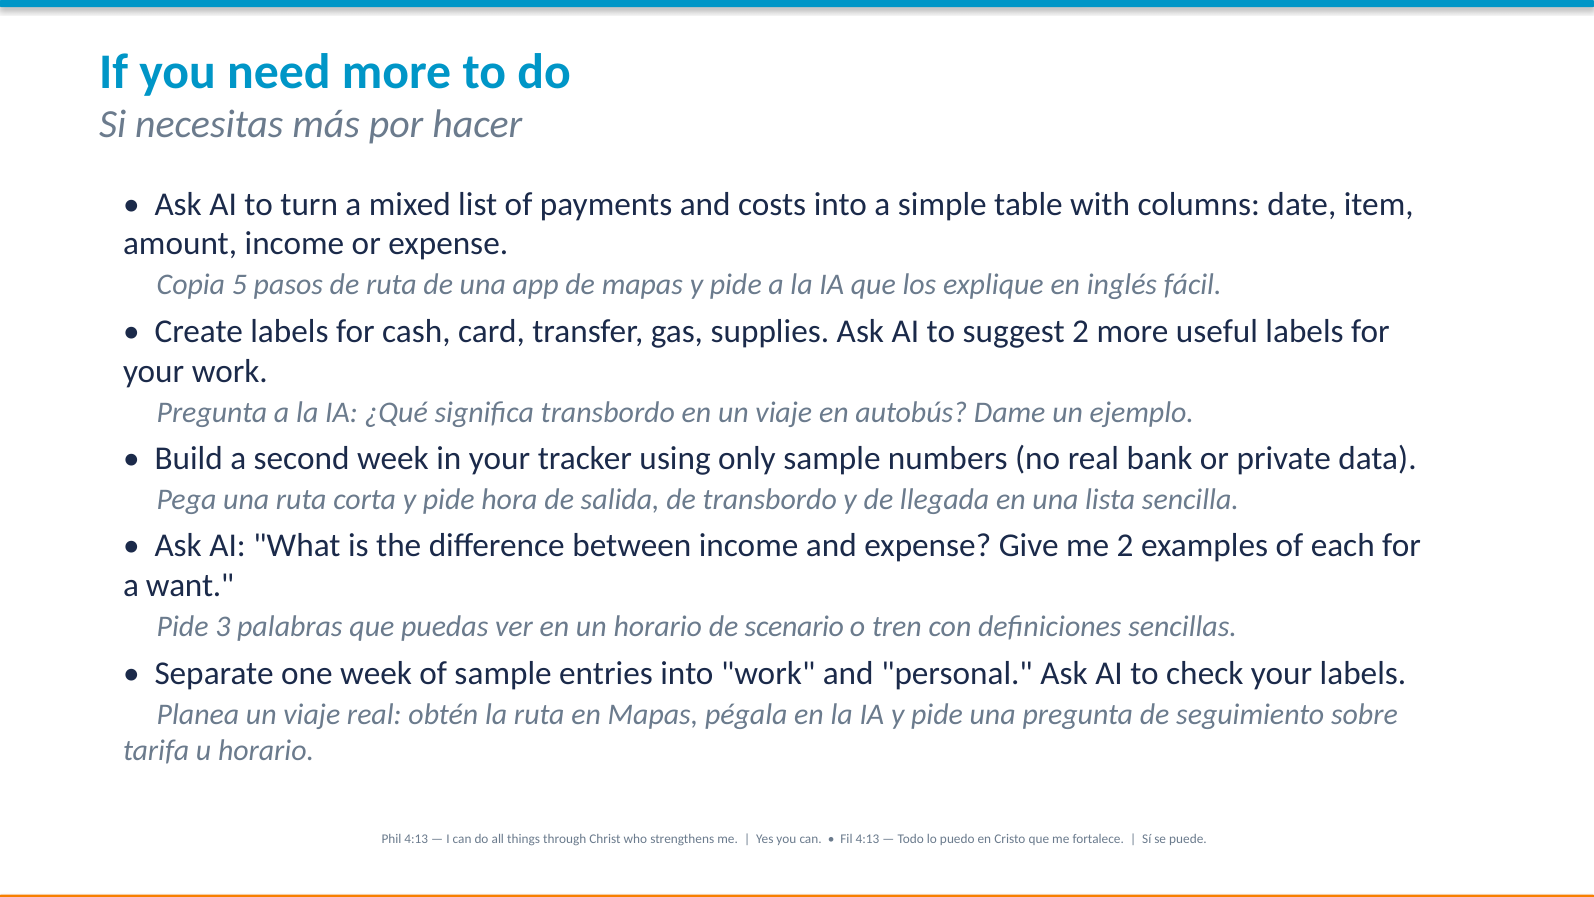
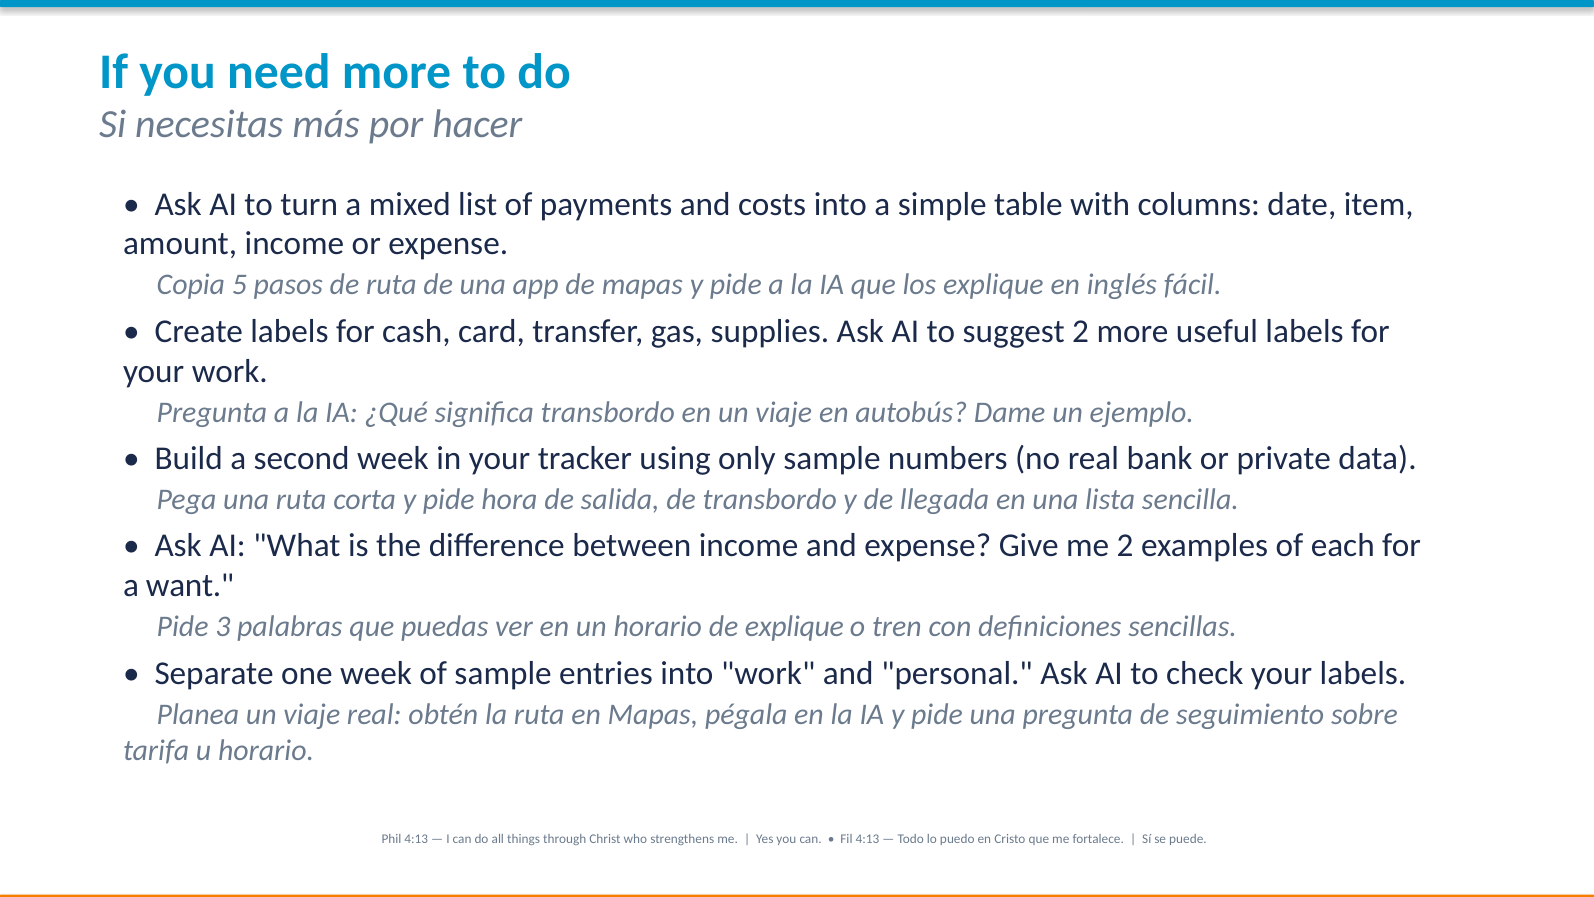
de scenario: scenario -> explique
